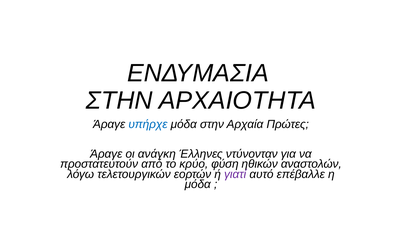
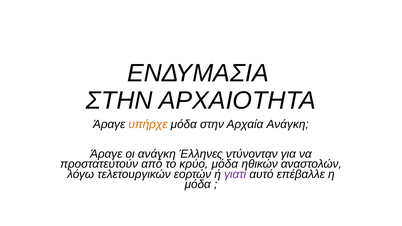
υπήρχε colour: blue -> orange
Αρχαία Πρώτες: Πρώτες -> Ανάγκη
κρύο φύση: φύση -> μόδα
